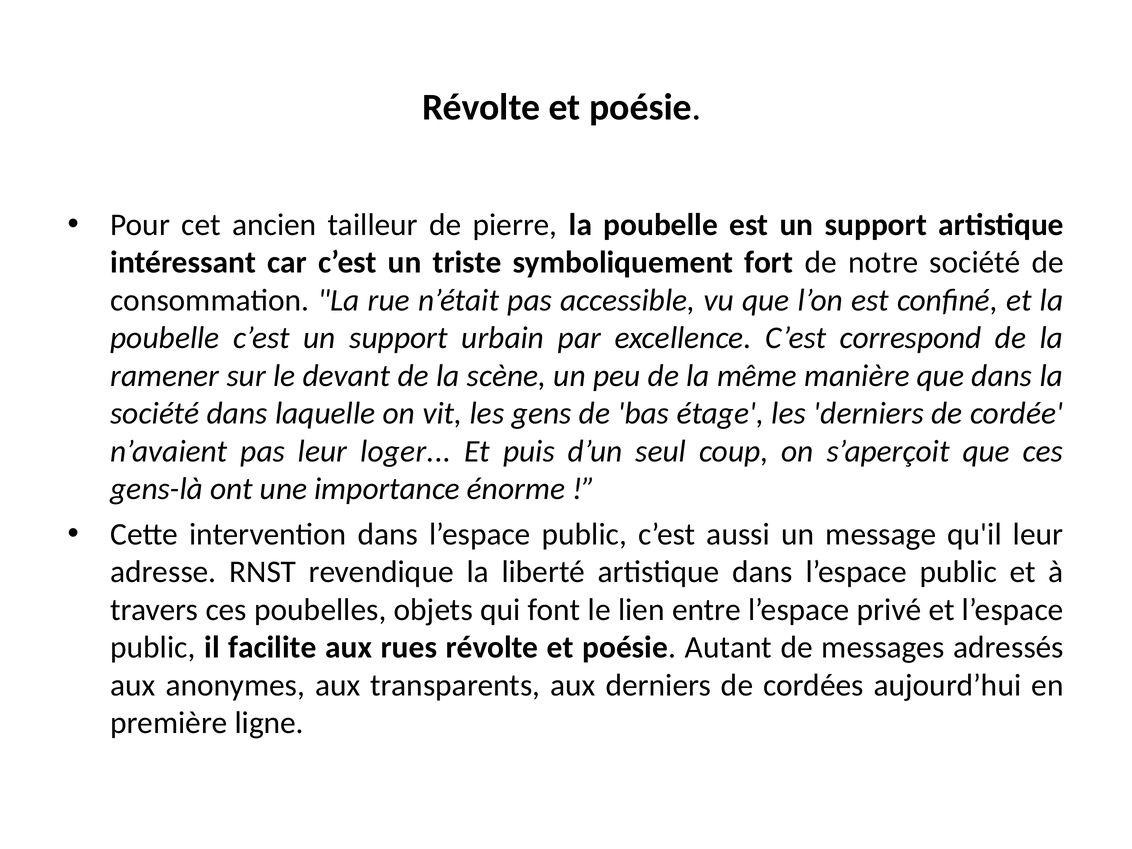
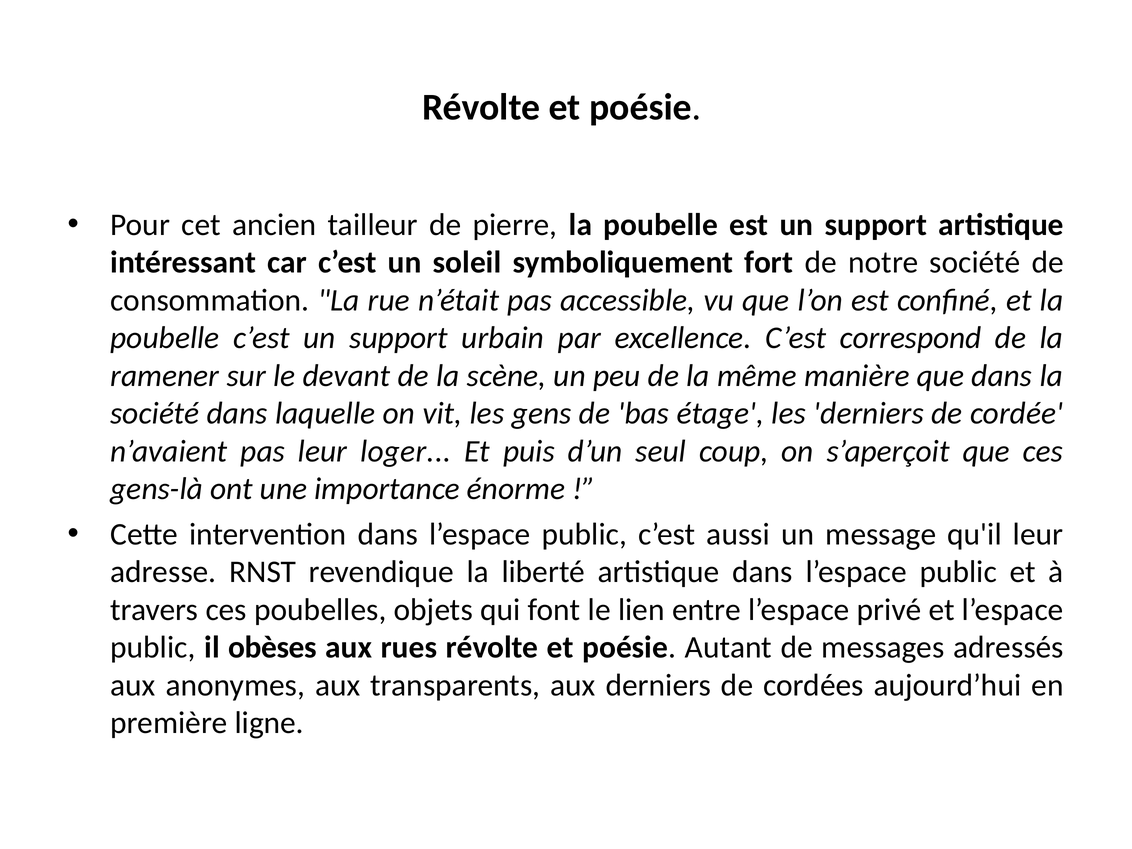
triste: triste -> soleil
facilite: facilite -> obèses
